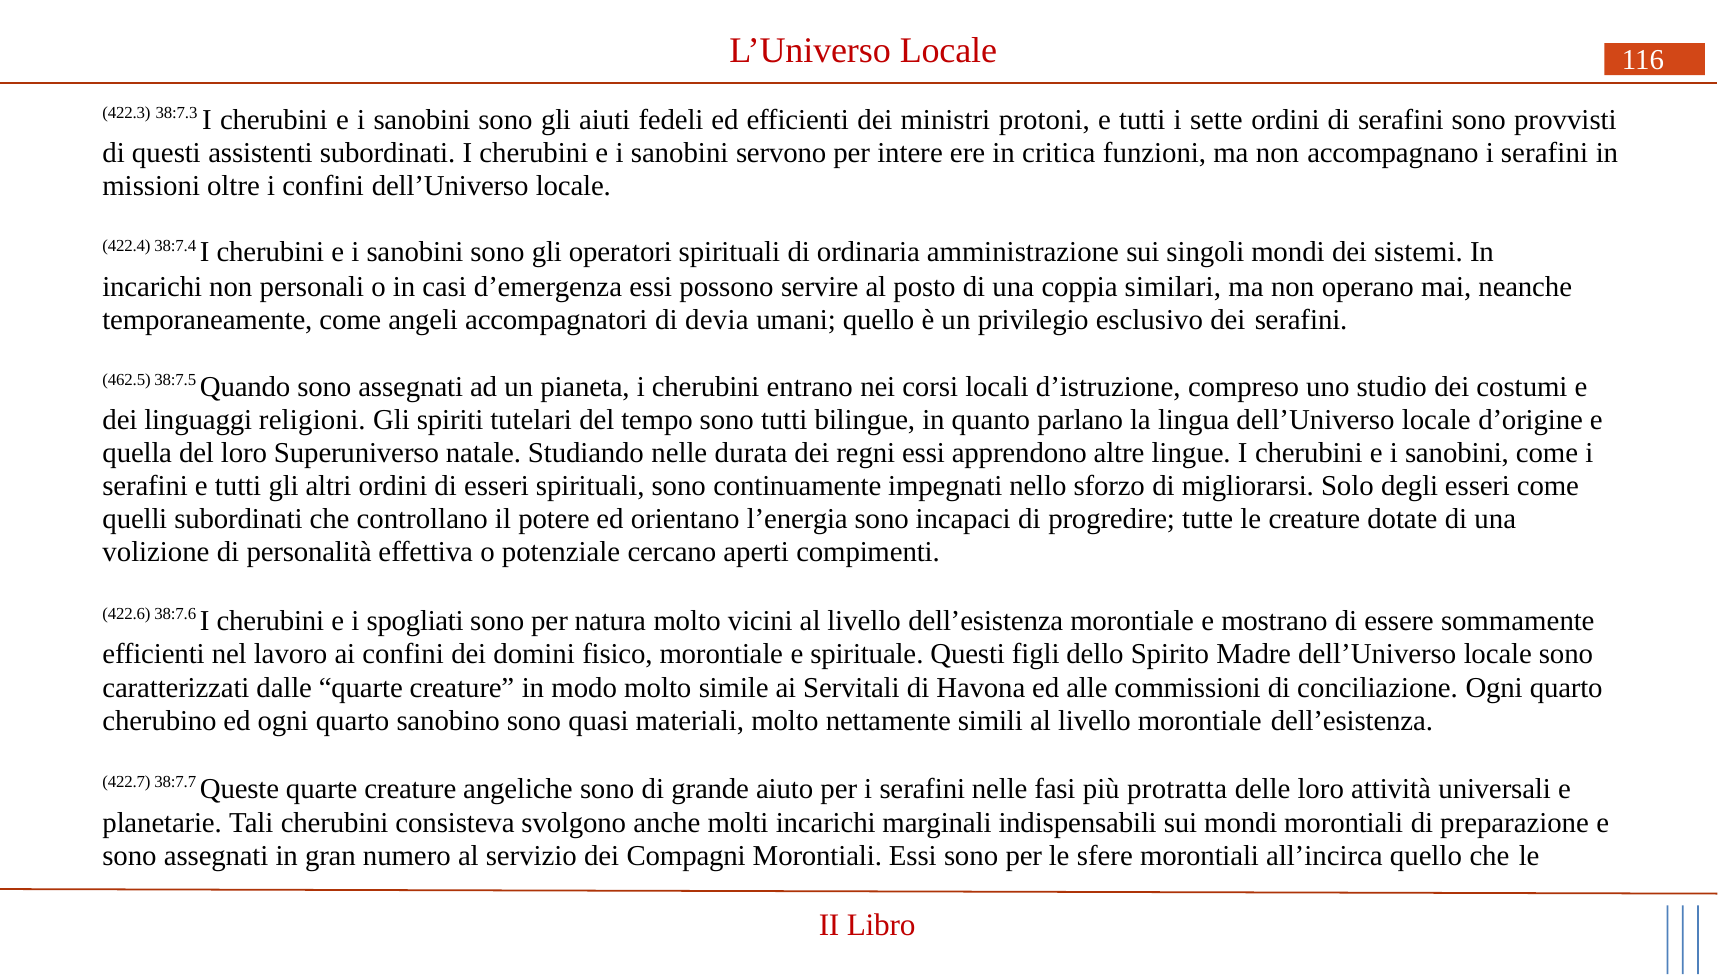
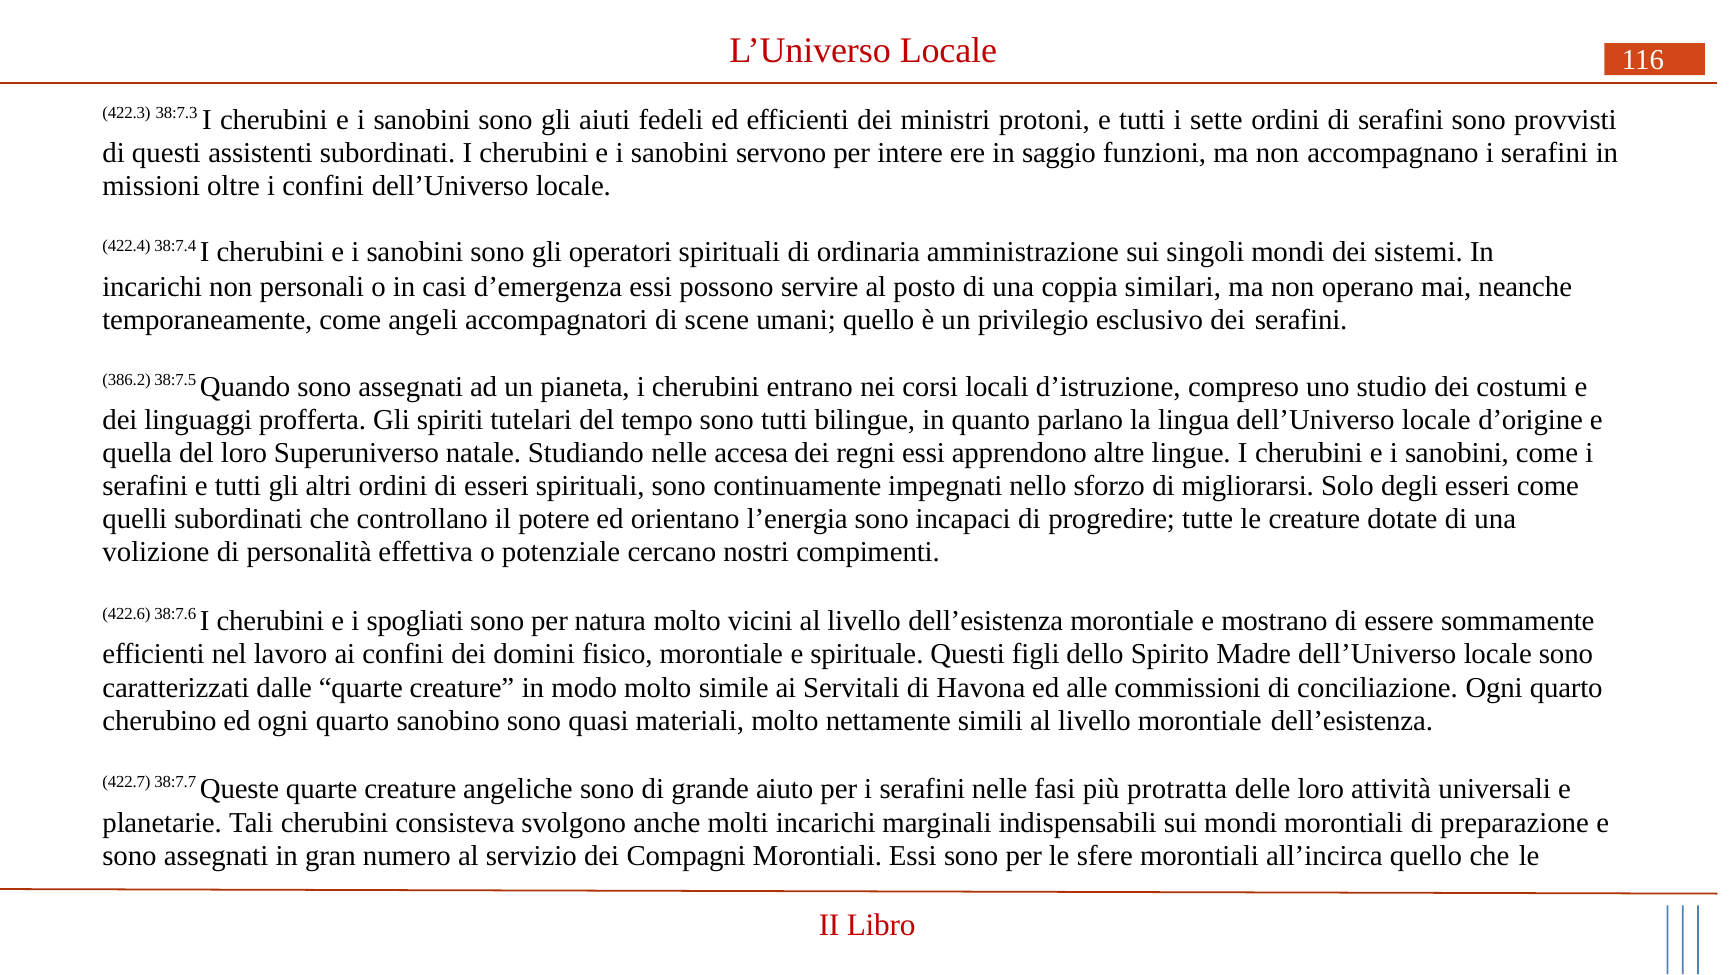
critica: critica -> saggio
devia: devia -> scene
462.5: 462.5 -> 386.2
religioni: religioni -> profferta
durata: durata -> accesa
aperti: aperti -> nostri
